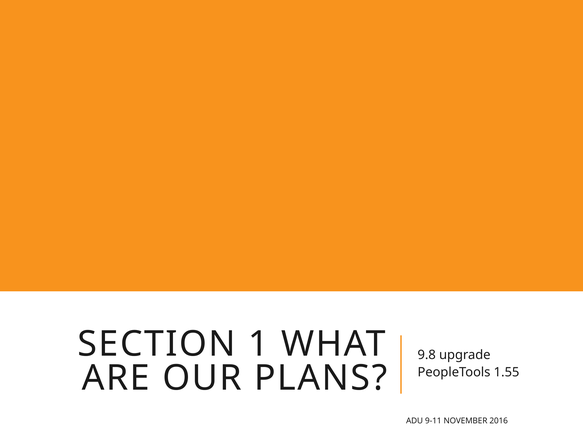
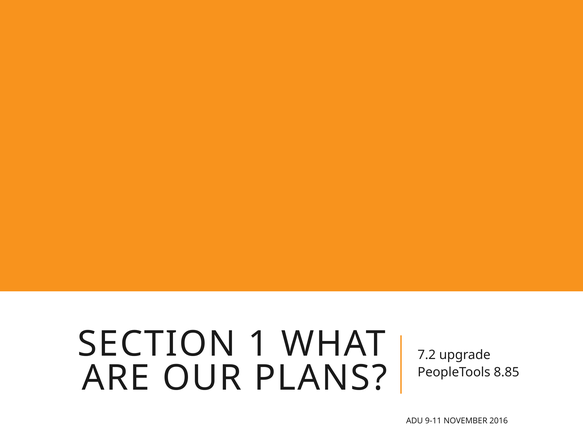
9.8: 9.8 -> 7.2
1.55: 1.55 -> 8.85
